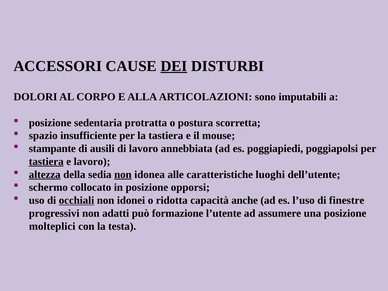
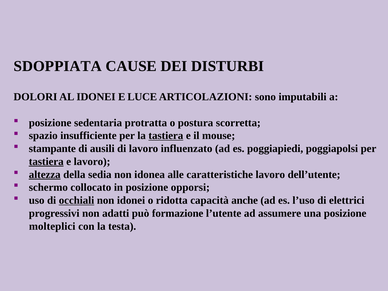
ACCESSORI: ACCESSORI -> SDOPPIATA
DEI underline: present -> none
AL CORPO: CORPO -> IDONEI
ALLA: ALLA -> LUCE
tastiera at (166, 136) underline: none -> present
annebbiata: annebbiata -> influenzato
non at (123, 174) underline: present -> none
caratteristiche luoghi: luoghi -> lavoro
finestre: finestre -> elettrici
